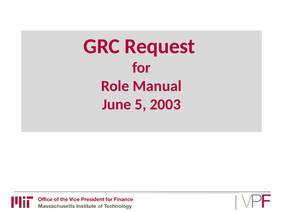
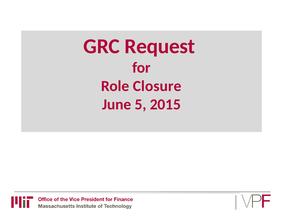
Manual: Manual -> Closure
2003: 2003 -> 2015
